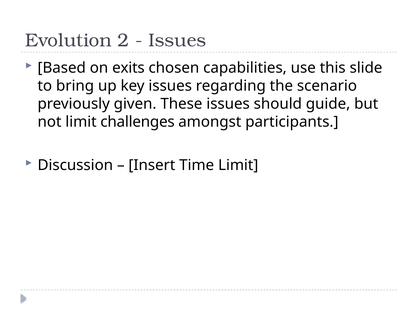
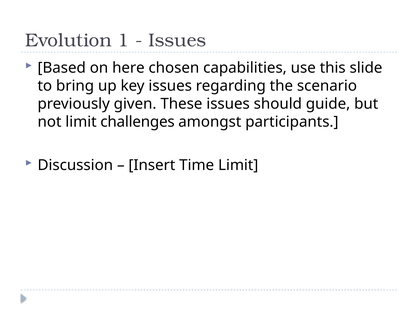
2: 2 -> 1
exits: exits -> here
